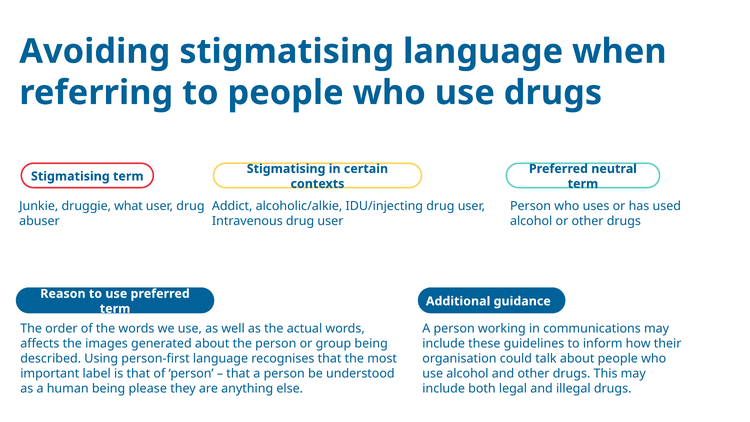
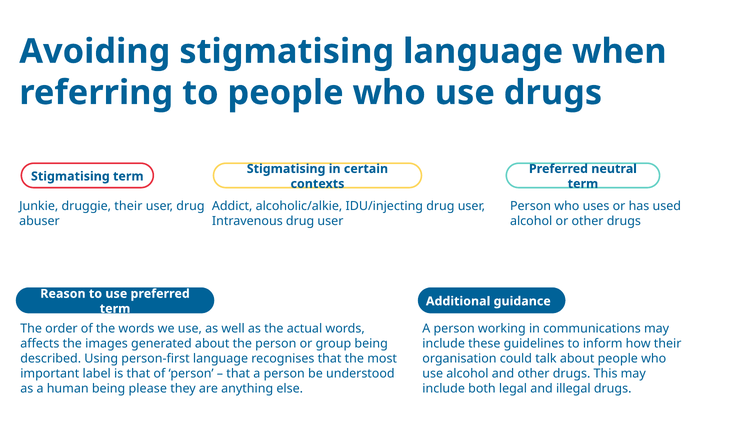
druggie what: what -> their
